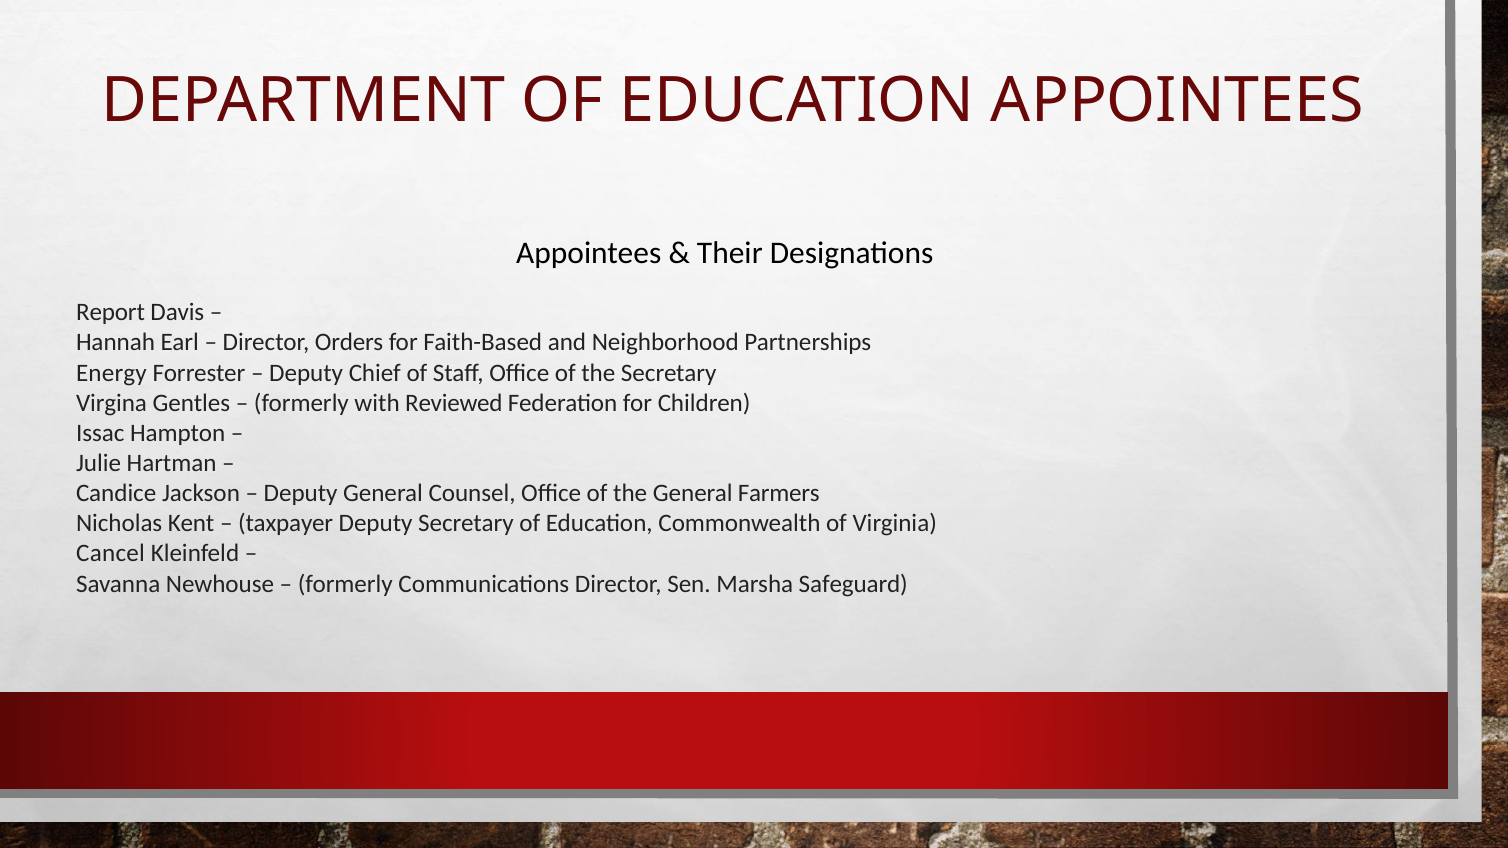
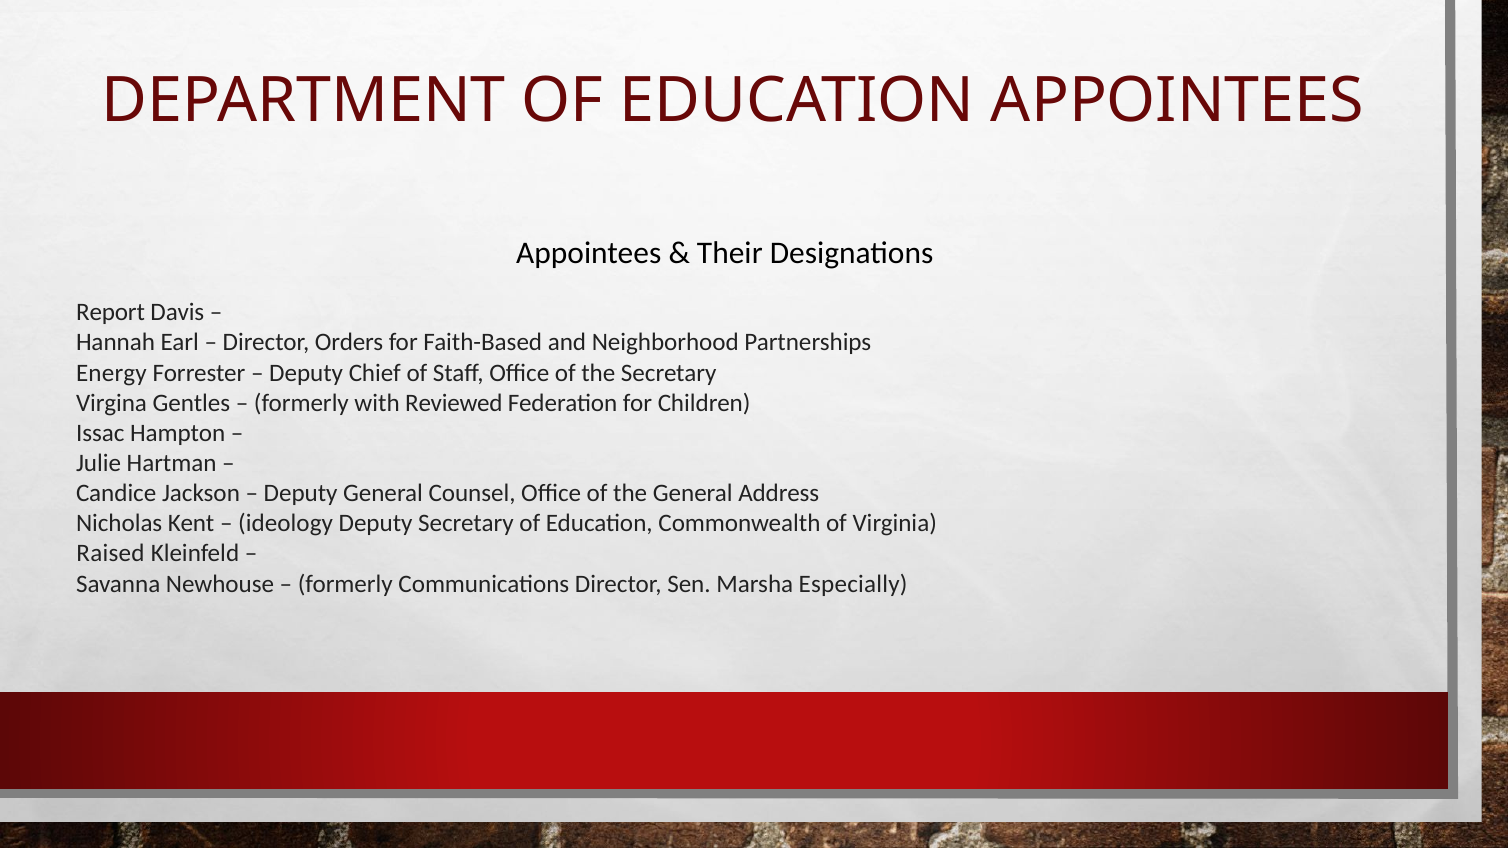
Farmers: Farmers -> Address
taxpayer: taxpayer -> ideology
Cancel: Cancel -> Raised
Safeguard: Safeguard -> Especially
